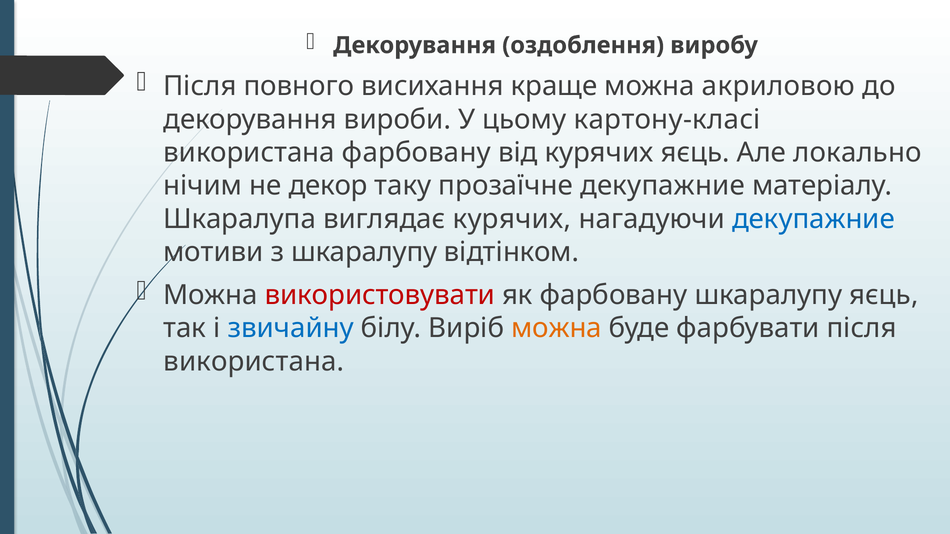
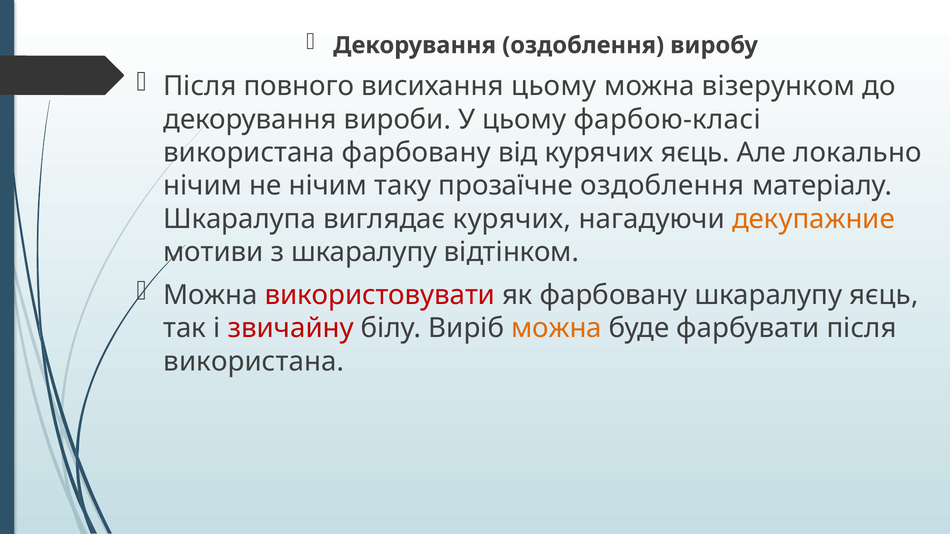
висихання краще: краще -> цьому
акриловою: акриловою -> візерунком
картону-класі: картону-класі -> фарбою-класі
не декор: декор -> нічим
прозаїчне декупажние: декупажние -> оздоблення
декупажние at (813, 219) colour: blue -> orange
звичайну colour: blue -> red
